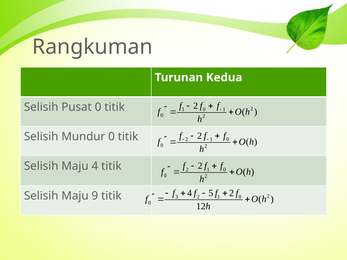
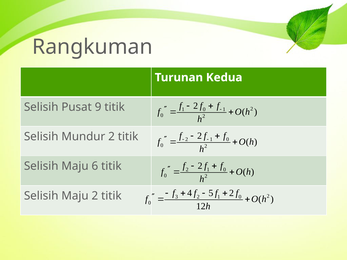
Pusat 0: 0 -> 9
Mundur 0: 0 -> 2
Maju 4: 4 -> 6
Maju 9: 9 -> 2
